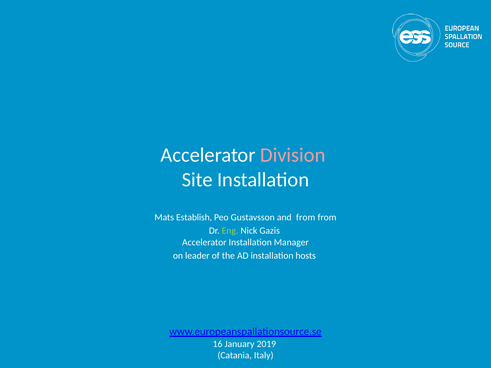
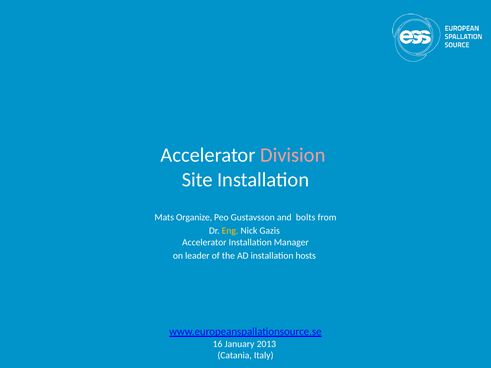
Establish: Establish -> Organize
and from: from -> bolts
Eng colour: light green -> yellow
2019: 2019 -> 2013
